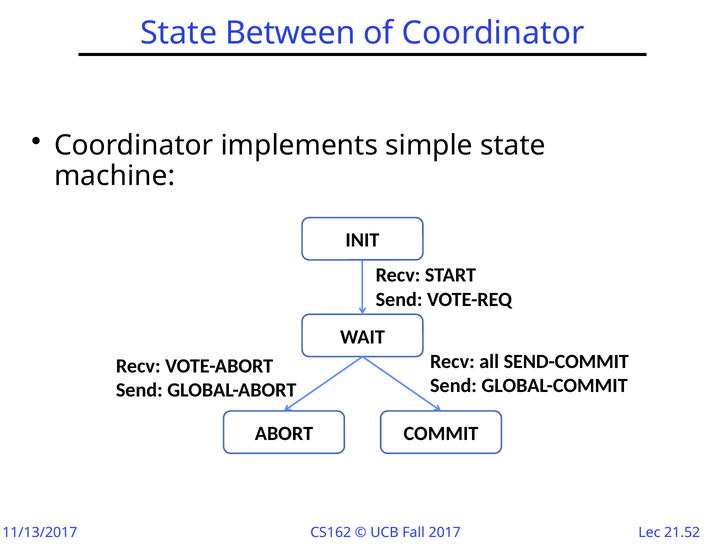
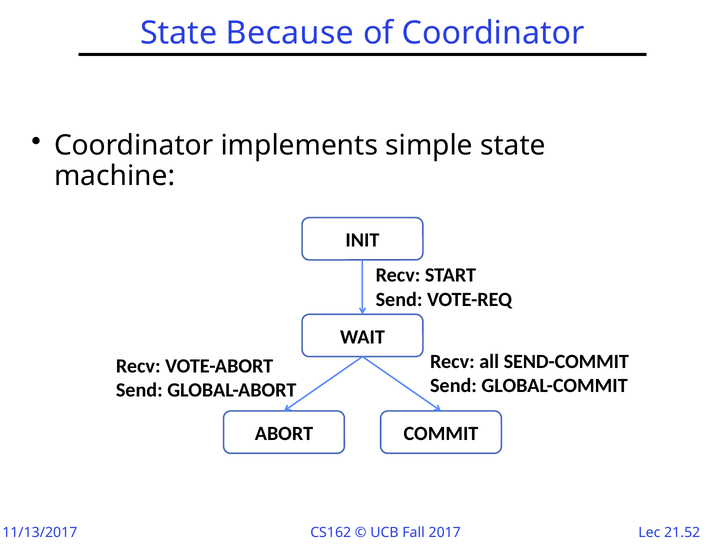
Between: Between -> Because
